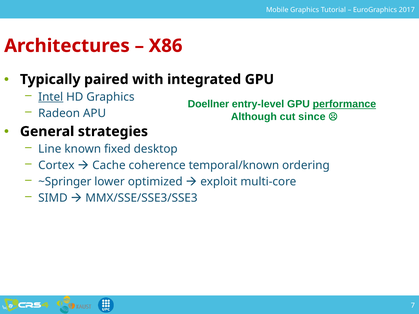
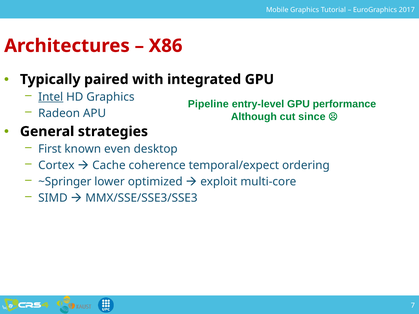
Doellner: Doellner -> Pipeline
performance underline: present -> none
Line: Line -> First
fixed: fixed -> even
temporal/known: temporal/known -> temporal/expect
